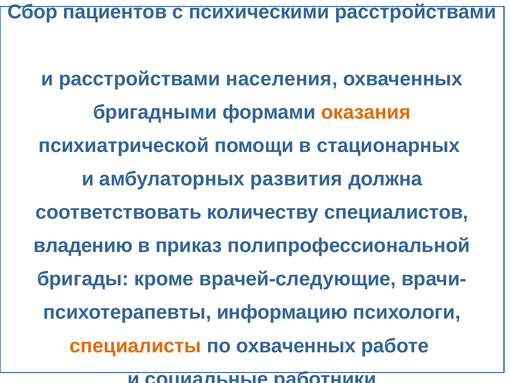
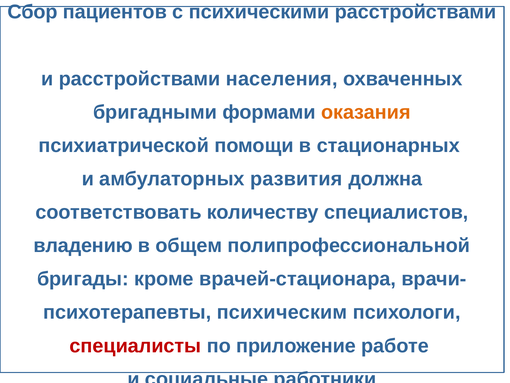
приказ: приказ -> общем
врачей-следующие: врачей-следующие -> врачей-стационара
информацию: информацию -> психическим
специалисты colour: orange -> red
по охваченных: охваченных -> приложение
